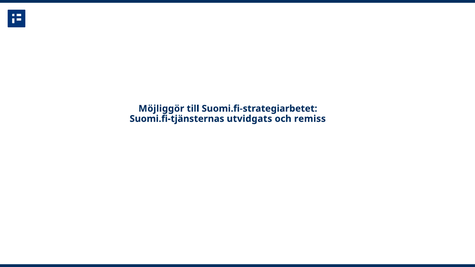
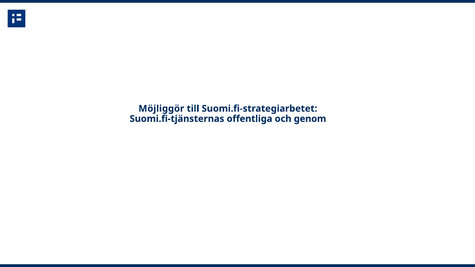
utvidgats: utvidgats -> offentliga
remiss: remiss -> genom
